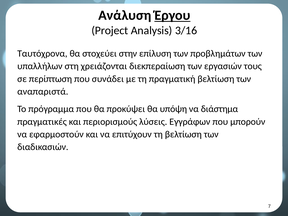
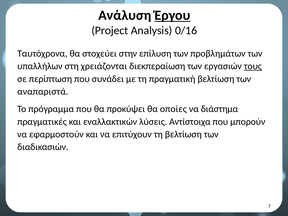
3/16: 3/16 -> 0/16
τους underline: none -> present
υπόψη: υπόψη -> οποίες
περιορισμούς: περιορισμούς -> εναλλακτικών
Εγγράφων: Εγγράφων -> Αντίστοιχα
